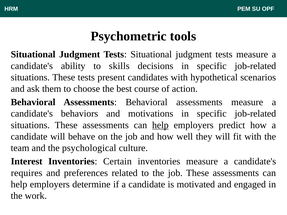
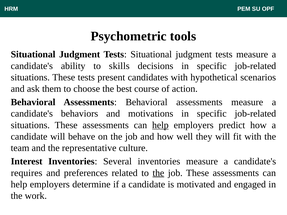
psychological: psychological -> representative
Certain: Certain -> Several
the at (158, 173) underline: none -> present
